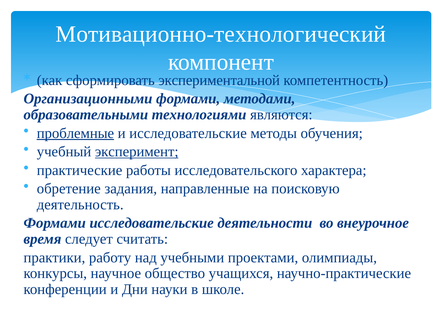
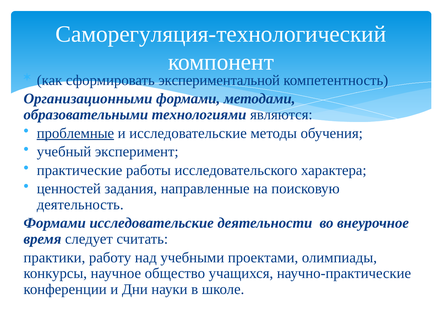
Мотивационно-технологический: Мотивационно-технологический -> Саморегуляция-технологический
эксперимент underline: present -> none
обретение: обретение -> ценностей
